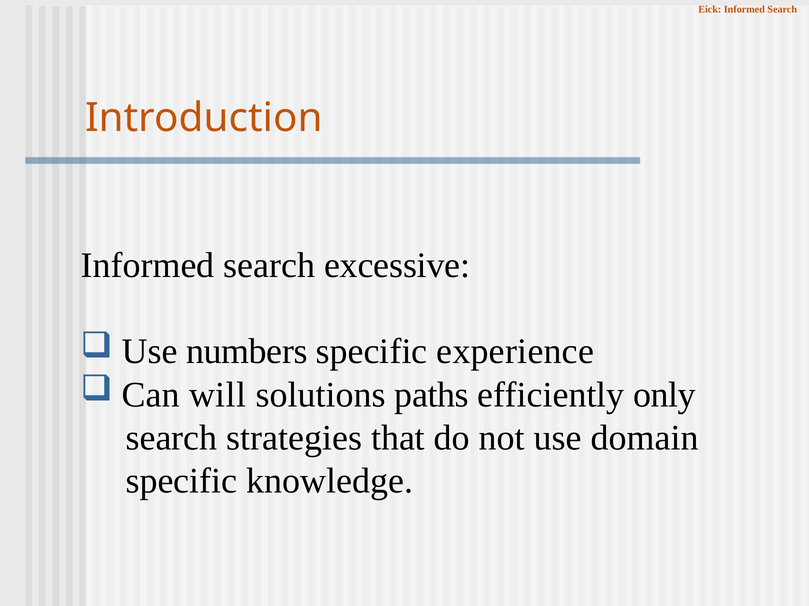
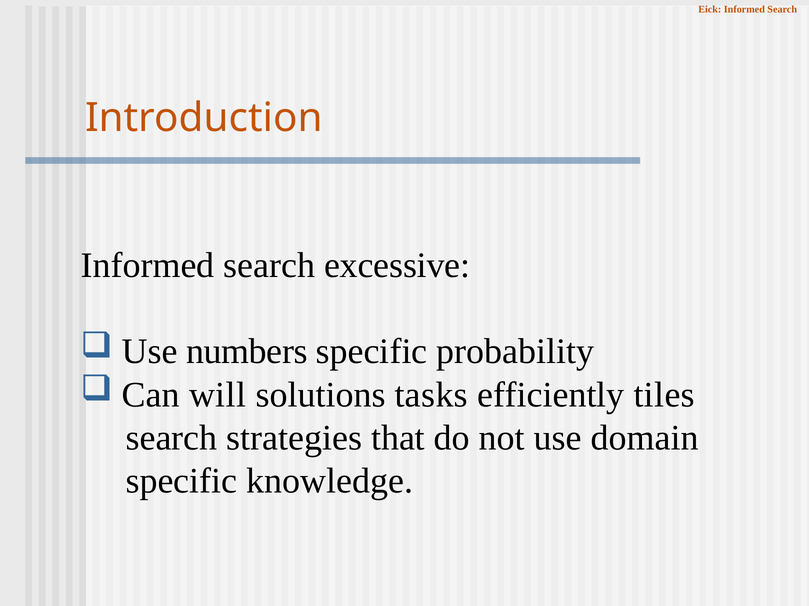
experience: experience -> probability
paths: paths -> tasks
only: only -> tiles
